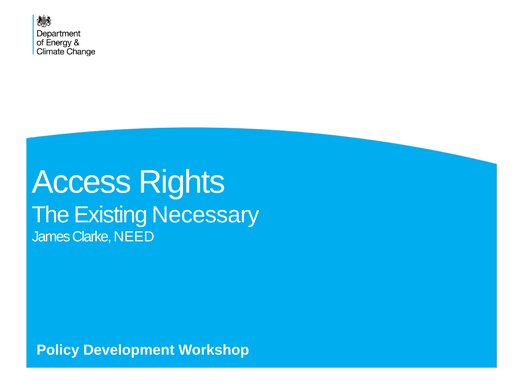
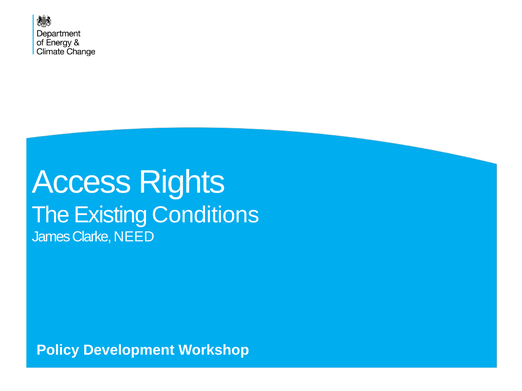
Necessary: Necessary -> Conditions
